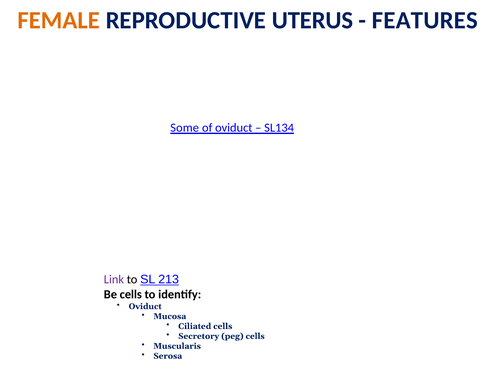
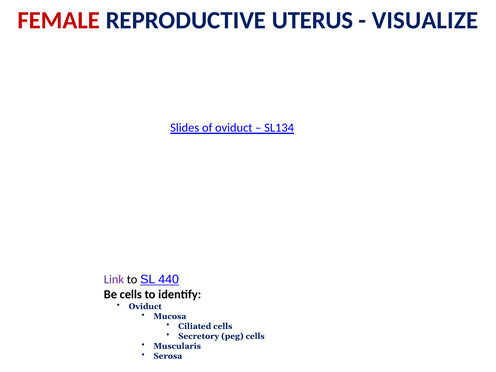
FEMALE colour: orange -> red
FEATURES: FEATURES -> VISUALIZE
Some: Some -> Slides
213: 213 -> 440
